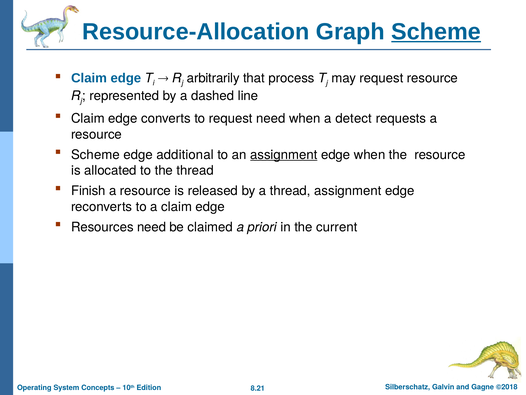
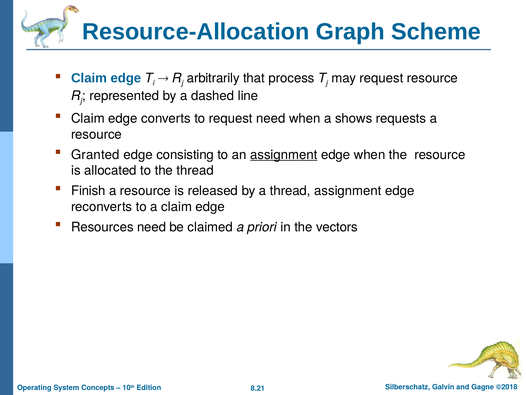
Scheme at (436, 32) underline: present -> none
detect: detect -> shows
Scheme at (95, 155): Scheme -> Granted
additional: additional -> consisting
current: current -> vectors
